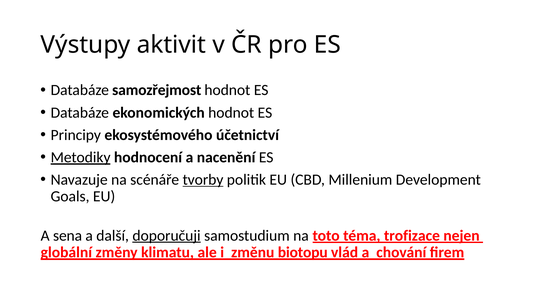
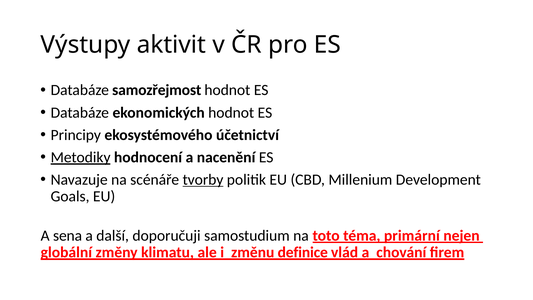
doporučuji underline: present -> none
trofizace: trofizace -> primární
biotopu: biotopu -> definice
